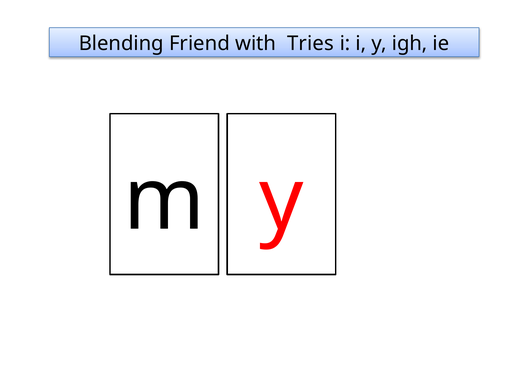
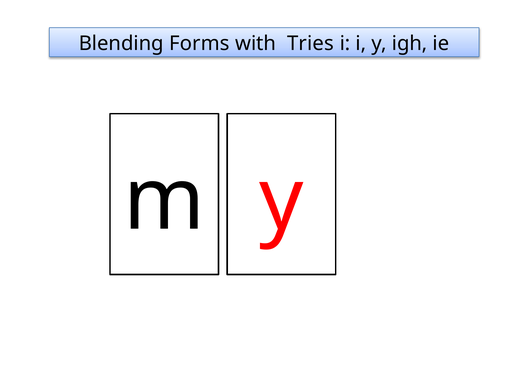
Friend: Friend -> Forms
